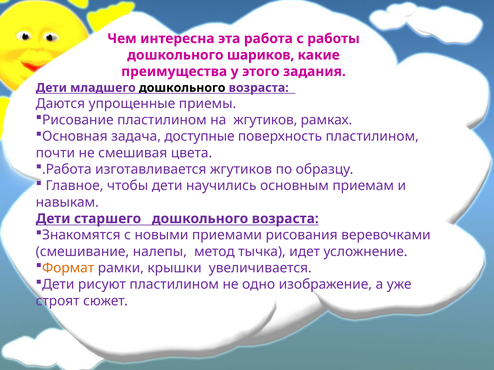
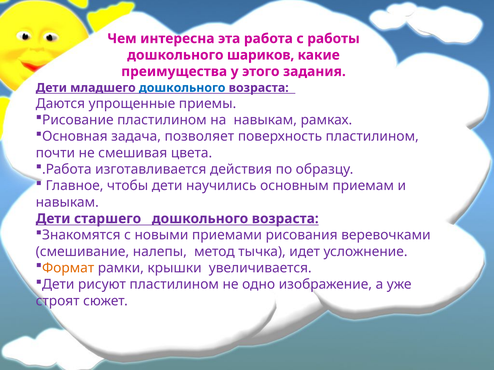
дошкольного at (182, 88) colour: black -> blue
на жгутиков: жгутиков -> навыкам
доступные: доступные -> позволяет
изготавливается жгутиков: жгутиков -> действия
